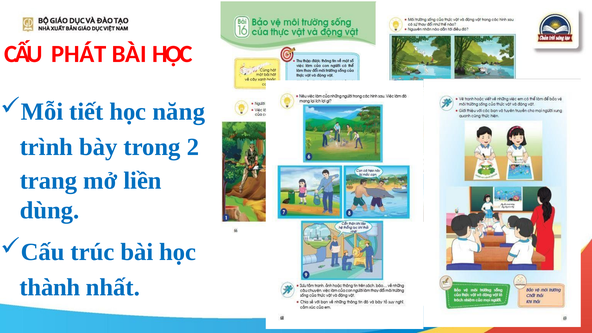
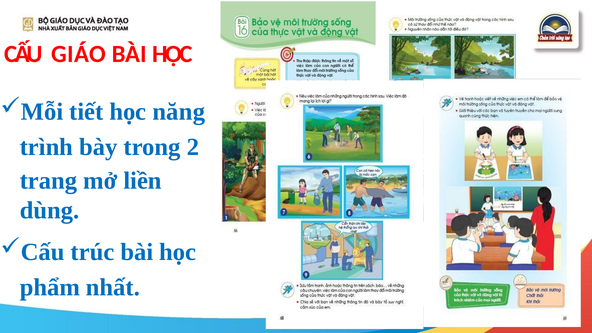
PHÁT: PHÁT -> GIÁO
thành: thành -> phẩm
